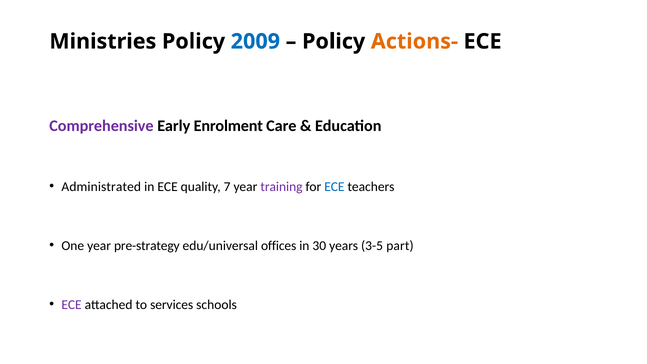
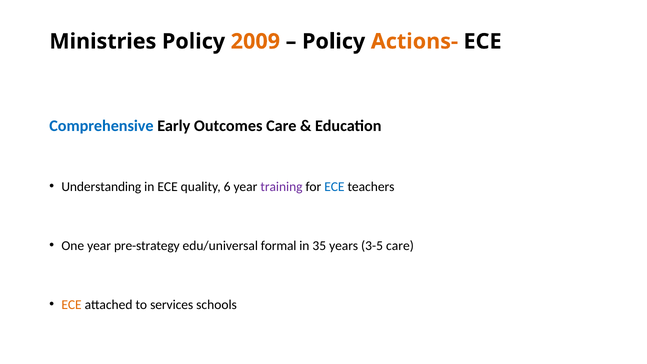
2009 colour: blue -> orange
Comprehensive colour: purple -> blue
Enrolment: Enrolment -> Outcomes
Administrated: Administrated -> Understanding
7: 7 -> 6
offices: offices -> formal
30: 30 -> 35
3-5 part: part -> care
ECE at (72, 305) colour: purple -> orange
